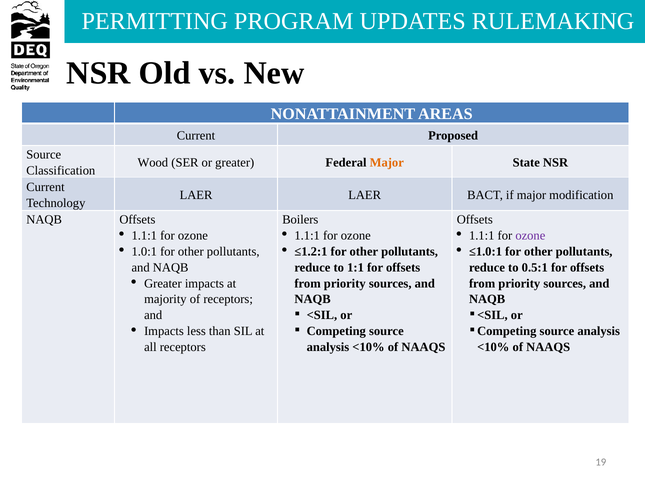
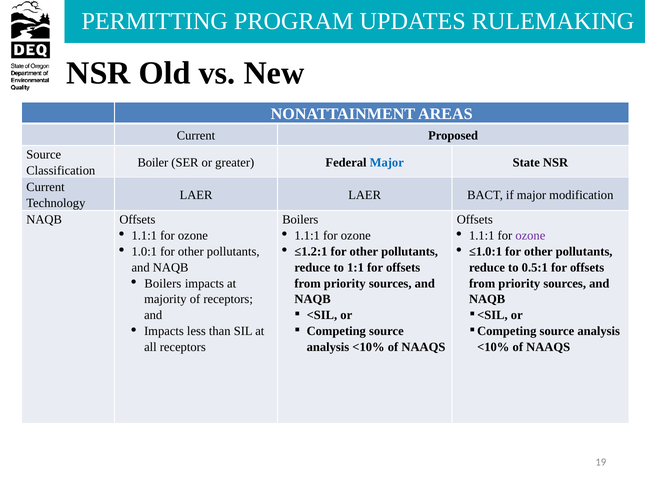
Wood: Wood -> Boiler
Major at (387, 162) colour: orange -> blue
Greater at (163, 283): Greater -> Boilers
